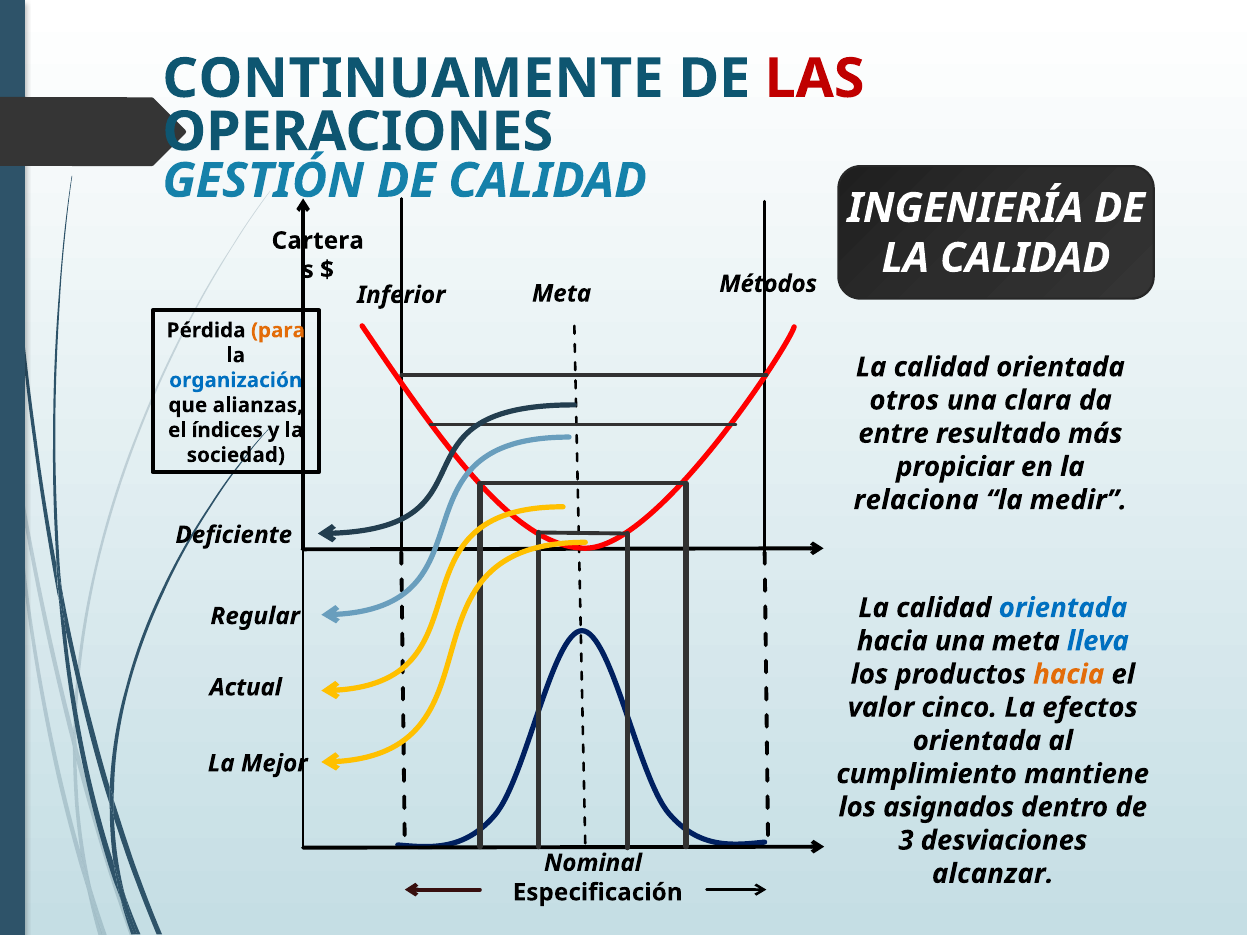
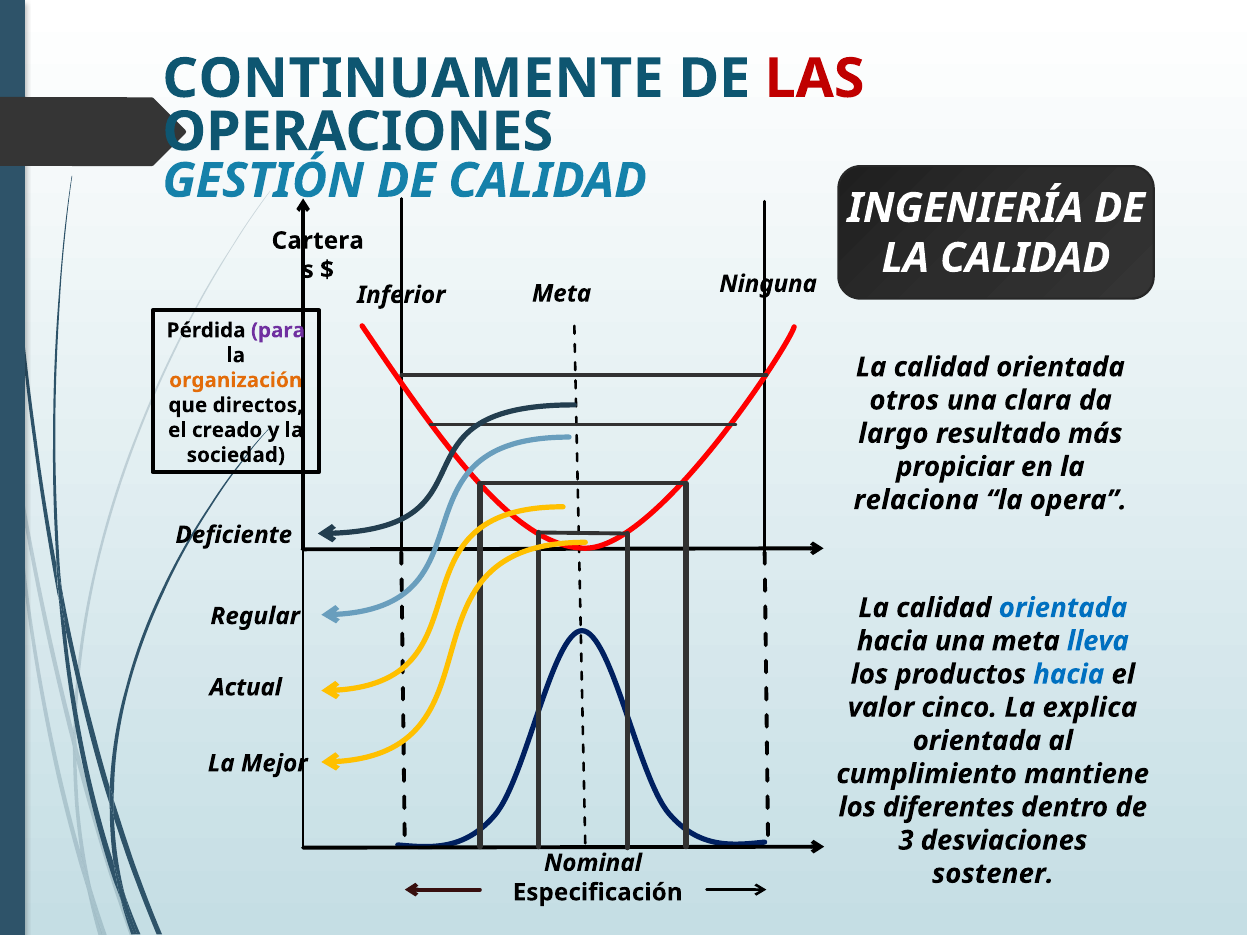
Métodos: Métodos -> Ninguna
para colour: orange -> purple
organización colour: blue -> orange
alianzas: alianzas -> directos
índices: índices -> creado
entre: entre -> largo
medir: medir -> opera
hacia at (1069, 675) colour: orange -> blue
efectos: efectos -> explica
asignados: asignados -> diferentes
alcanzar: alcanzar -> sostener
